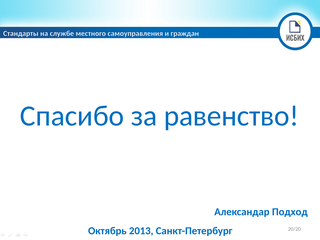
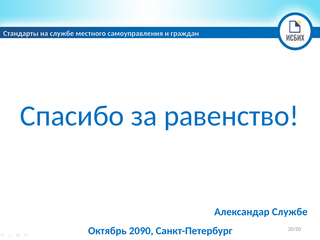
Александар Подход: Подход -> Службе
2013: 2013 -> 2090
